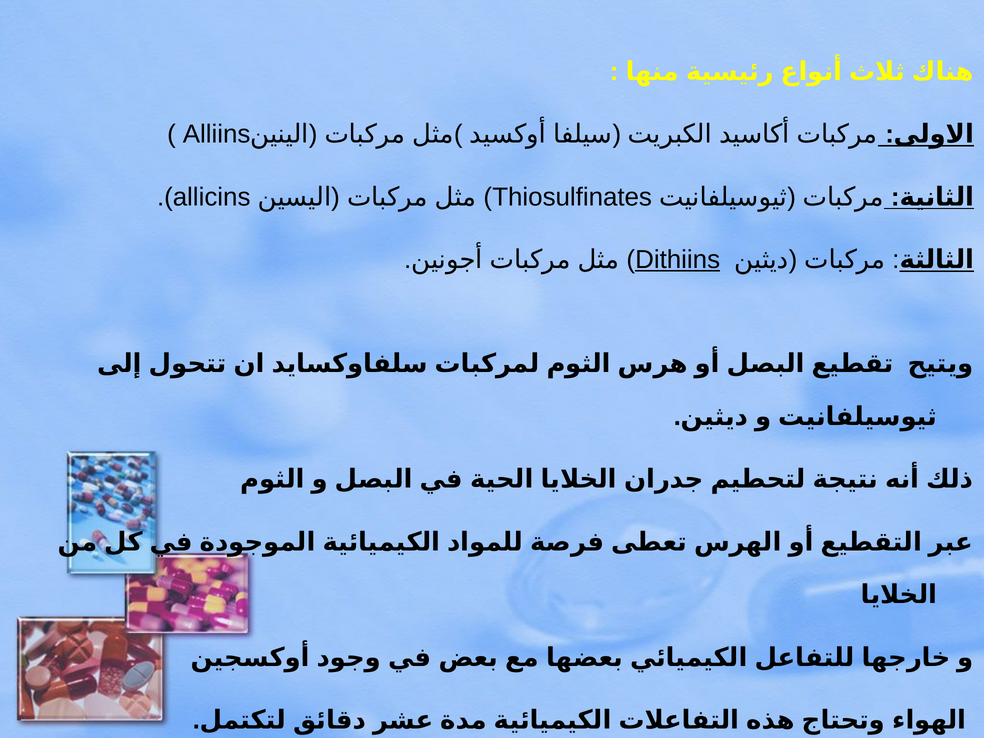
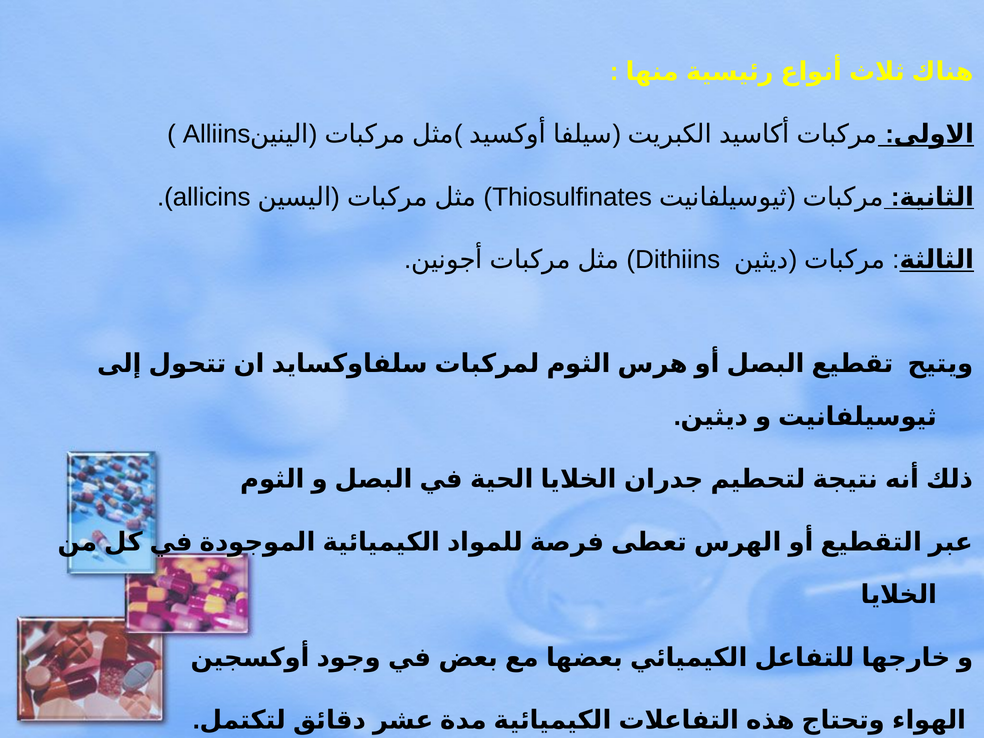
Dithiins underline: present -> none
